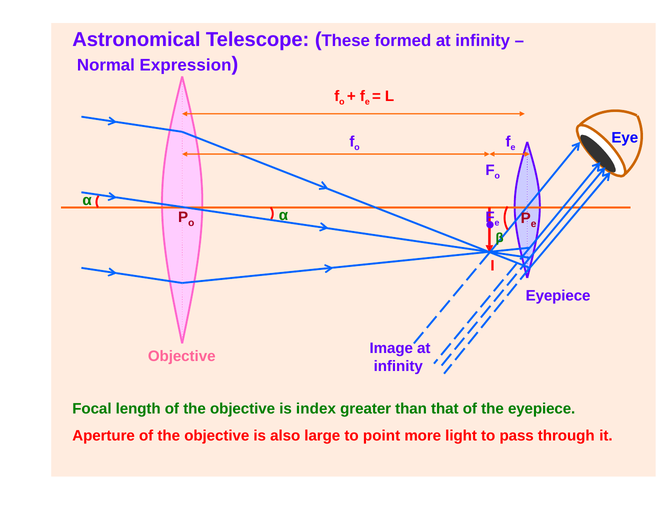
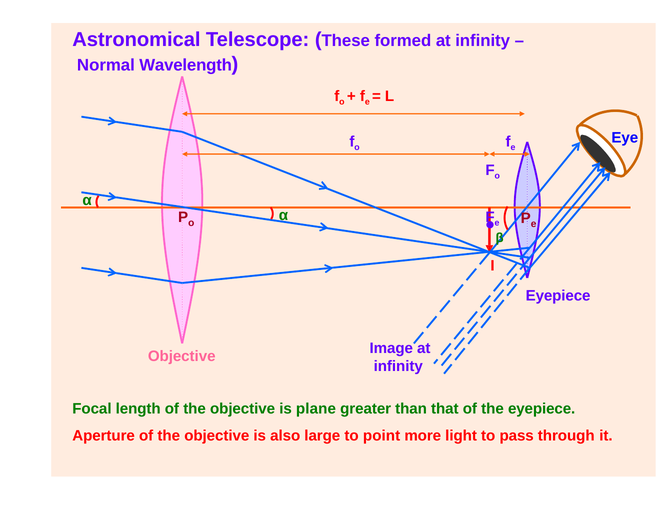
Expression: Expression -> Wavelength
index: index -> plane
